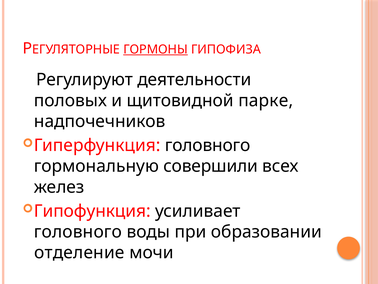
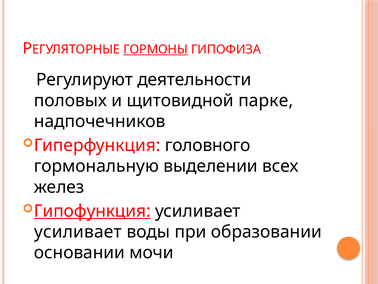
совершили: совершили -> выделении
Гипофункция underline: none -> present
головного at (78, 231): головного -> усиливает
отделение: отделение -> основании
